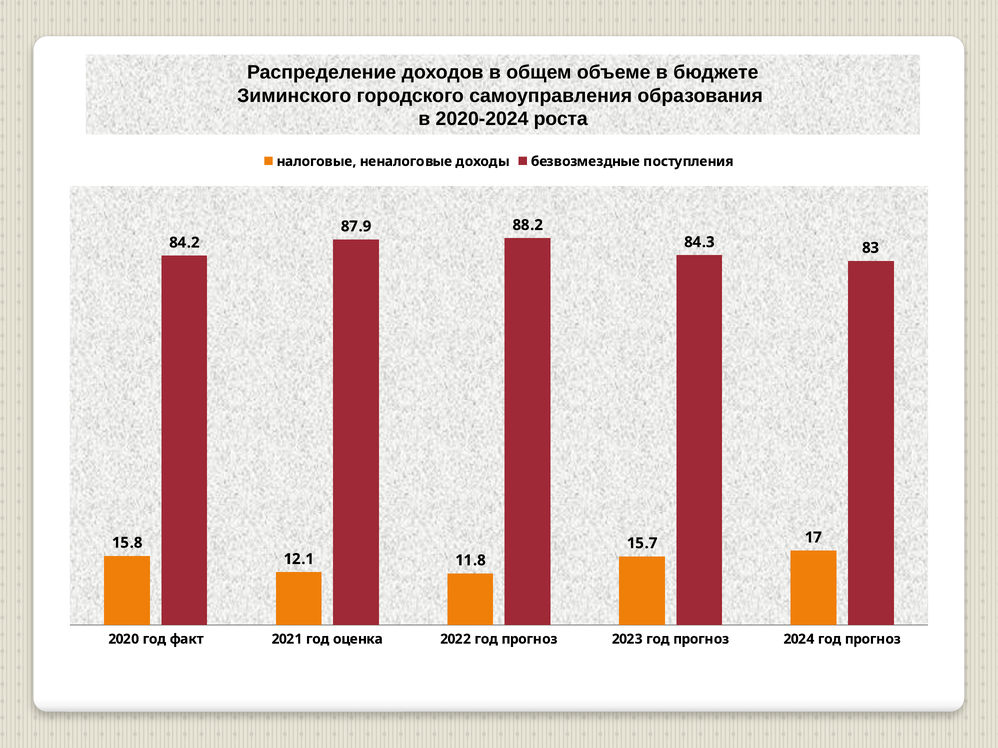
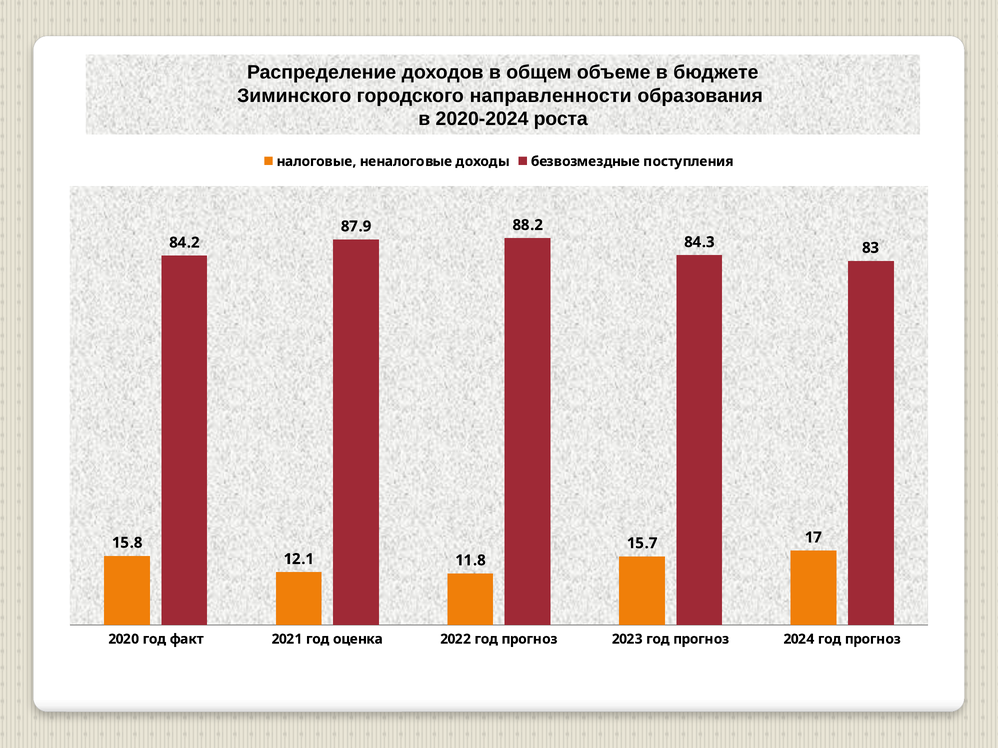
самоуправления: самоуправления -> направленности
